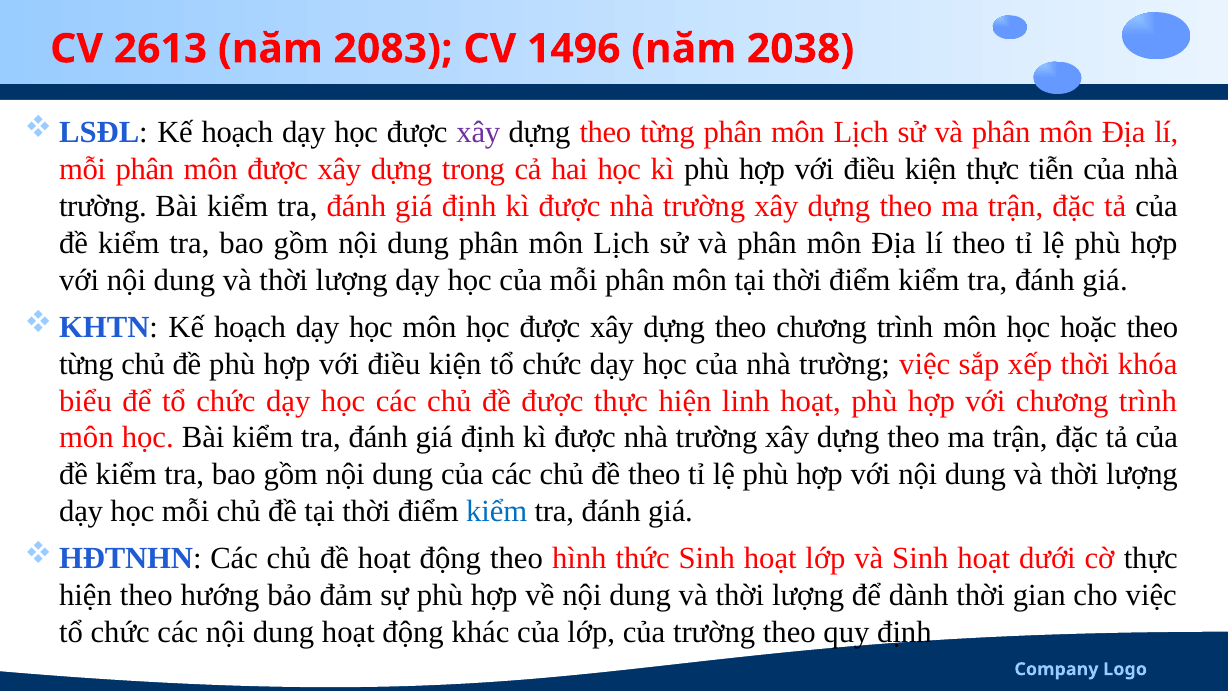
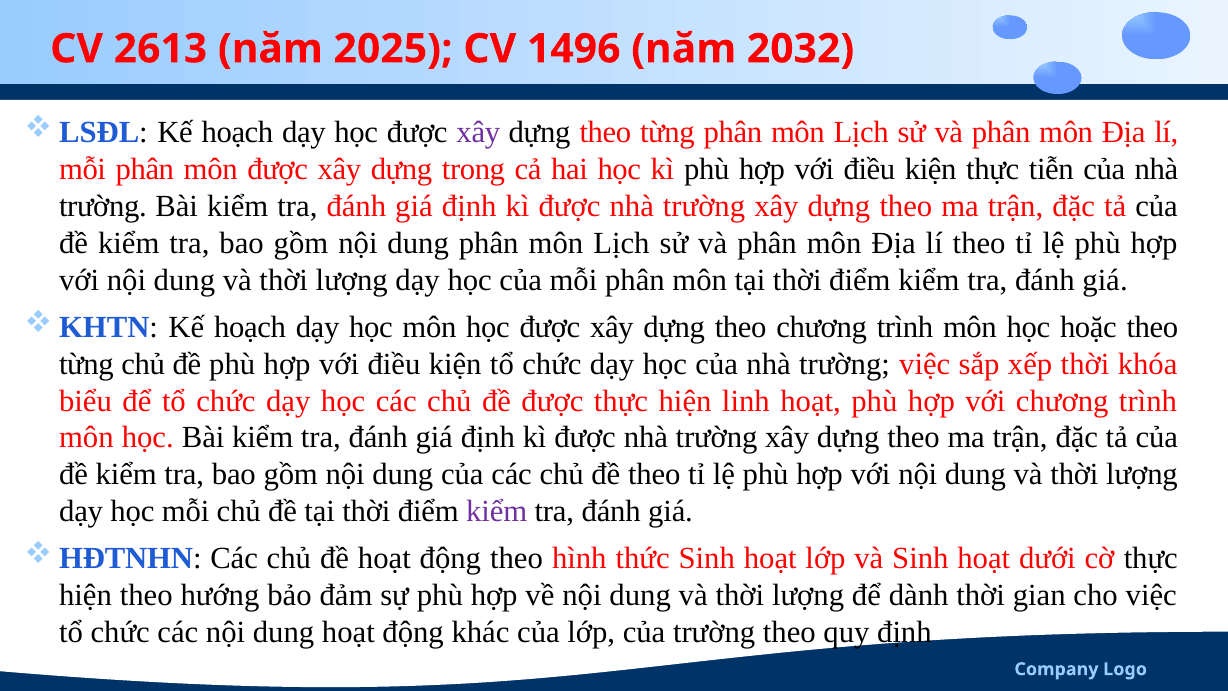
2083: 2083 -> 2025
2038: 2038 -> 2032
kiểm at (497, 511) colour: blue -> purple
